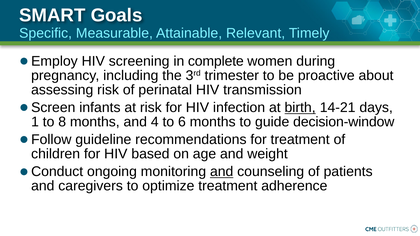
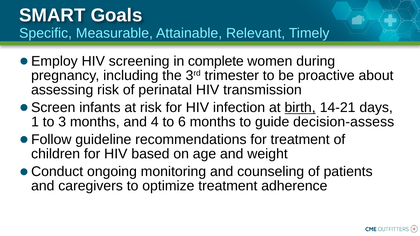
8: 8 -> 3
decision-window: decision-window -> decision-assess
and at (222, 172) underline: present -> none
